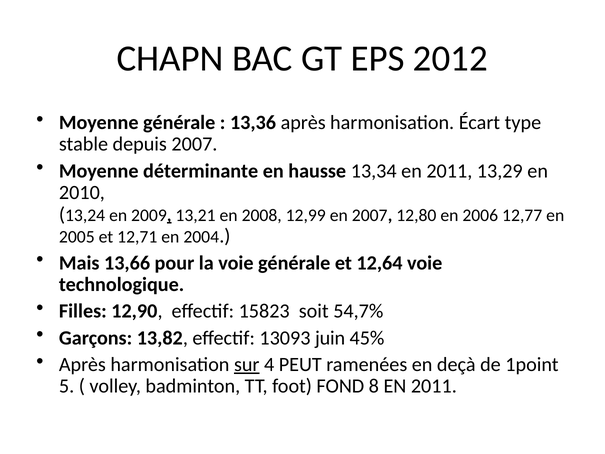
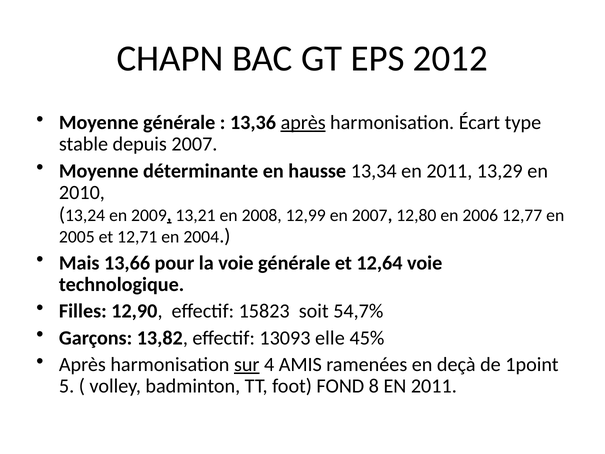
après at (303, 122) underline: none -> present
juin: juin -> elle
PEUT: PEUT -> AMIS
